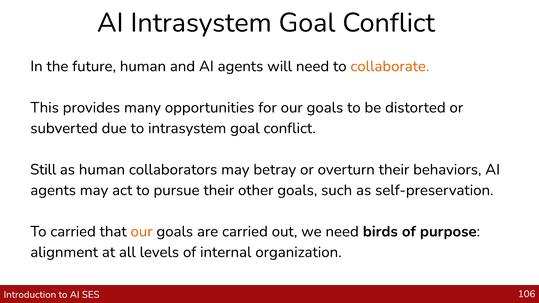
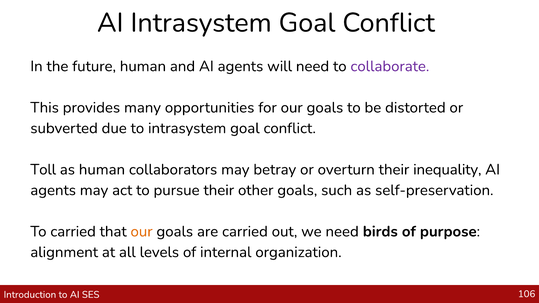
collaborate colour: orange -> purple
Still: Still -> Toll
behaviors: behaviors -> inequality
